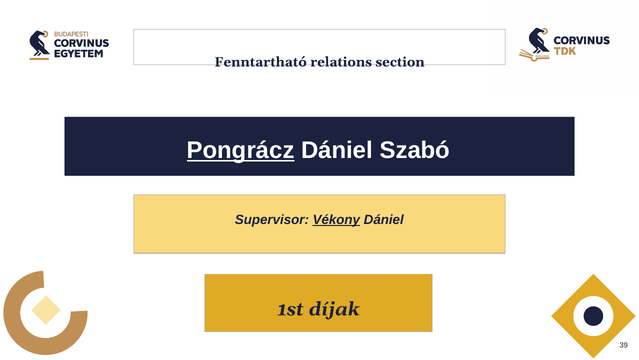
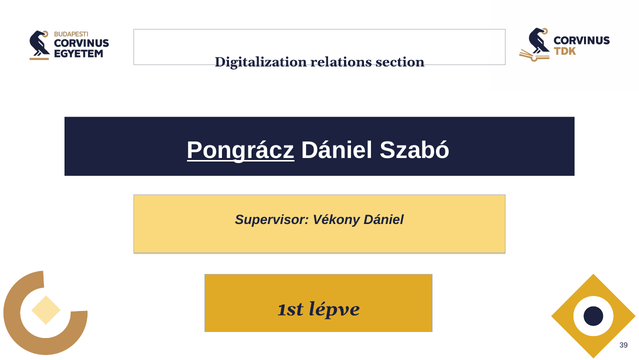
Fenntartható: Fenntartható -> Digitalization
Vékony underline: present -> none
díjak: díjak -> lépve
